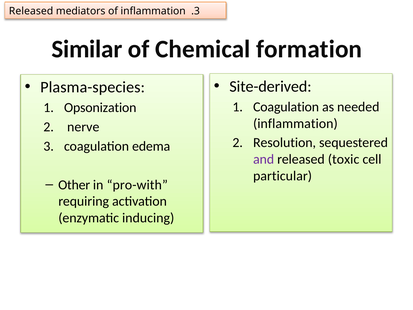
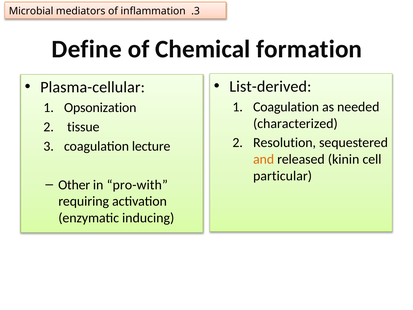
Released at (31, 11): Released -> Microbial
Similar: Similar -> Define
Site-derived: Site-derived -> List-derived
Plasma-species: Plasma-species -> Plasma-cellular
inflammation at (295, 123): inflammation -> characterized
nerve: nerve -> tissue
edema: edema -> lecture
and colour: purple -> orange
toxic: toxic -> kinin
